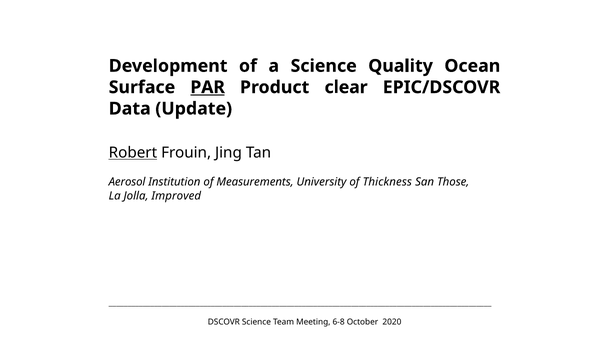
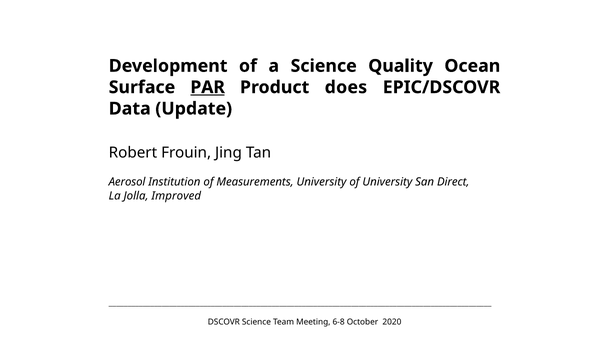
clear: clear -> does
Robert underline: present -> none
of Thickness: Thickness -> University
Those: Those -> Direct
